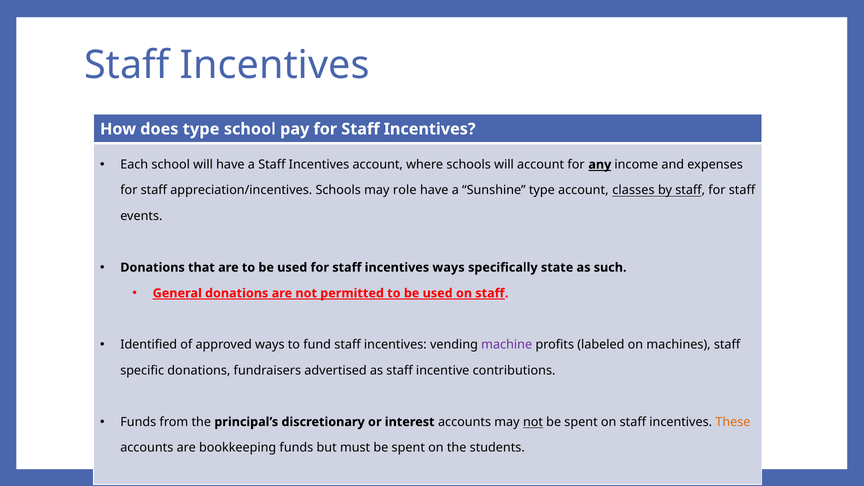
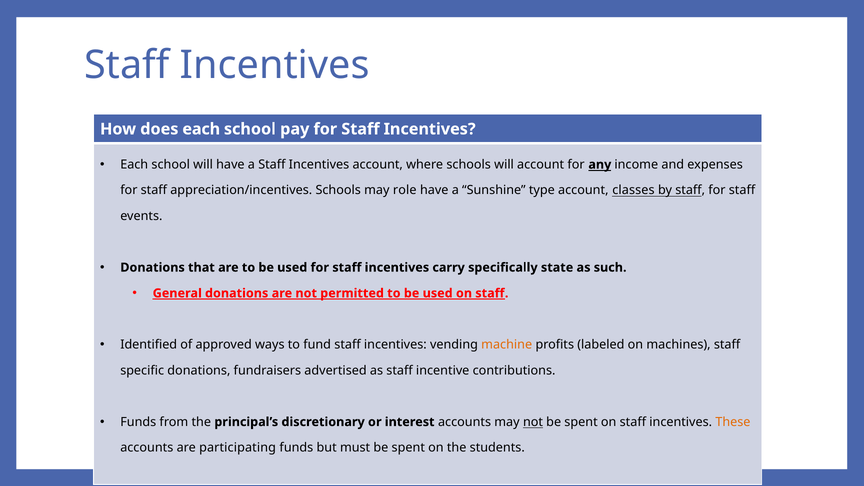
does type: type -> each
incentives ways: ways -> carry
machine colour: purple -> orange
bookkeeping: bookkeeping -> participating
